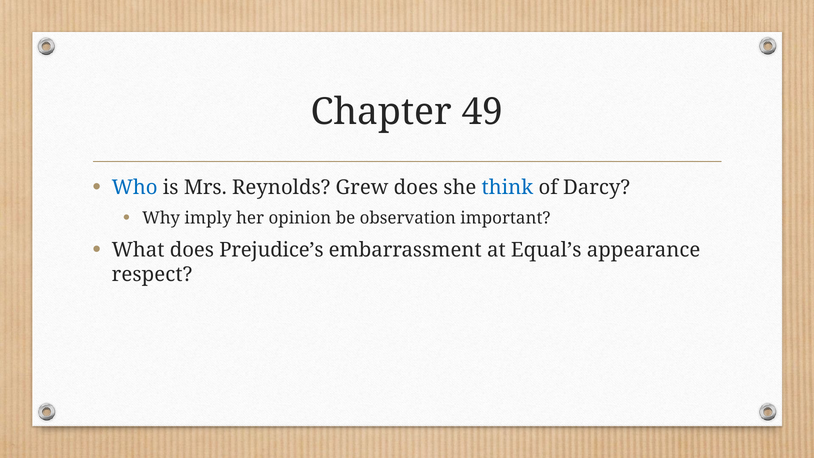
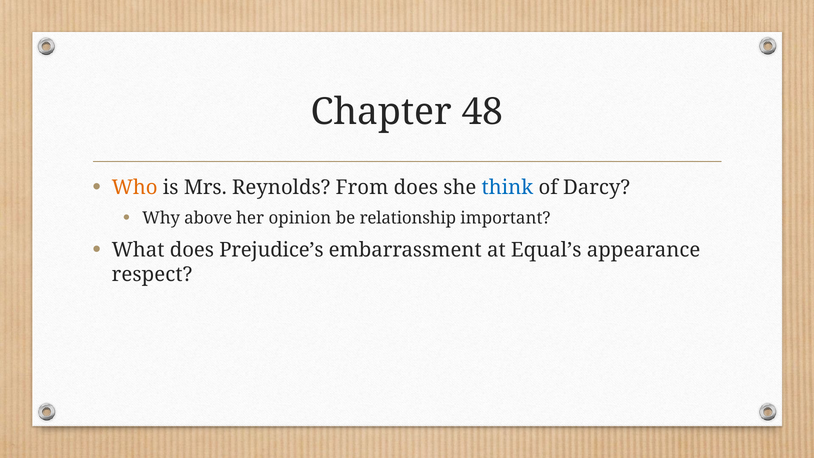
49: 49 -> 48
Who colour: blue -> orange
Grew: Grew -> From
imply: imply -> above
observation: observation -> relationship
